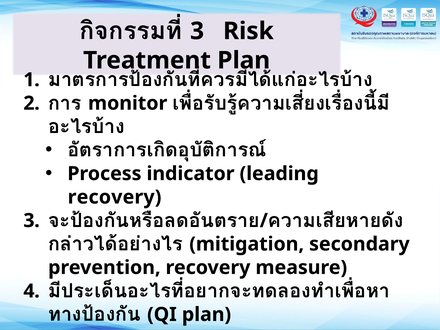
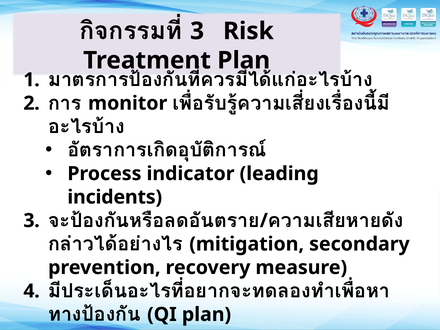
recovery at (115, 197): recovery -> incidents
